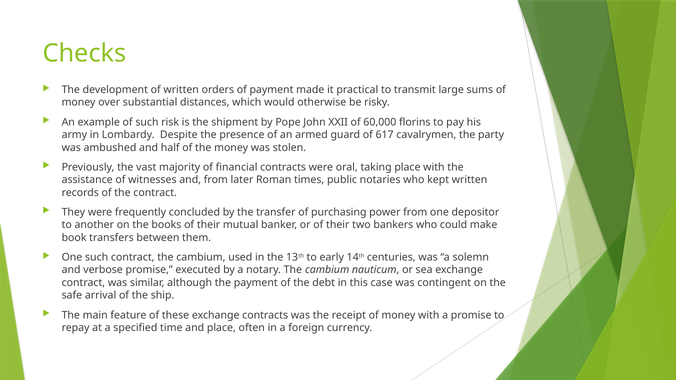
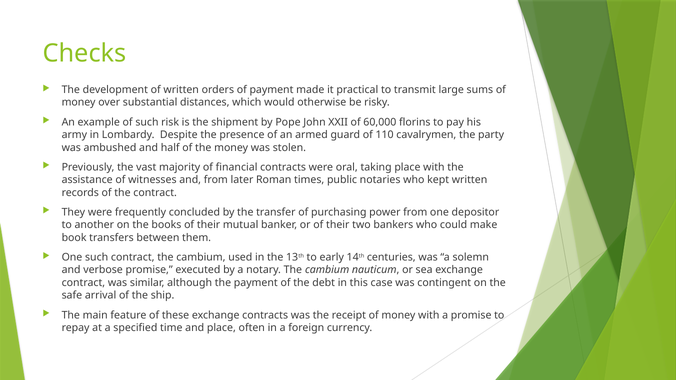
617: 617 -> 110
